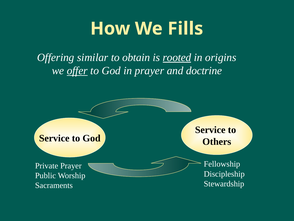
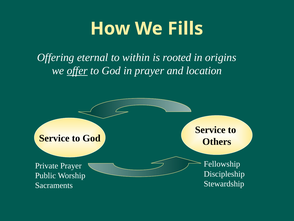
similar: similar -> eternal
obtain: obtain -> within
rooted underline: present -> none
doctrine: doctrine -> location
